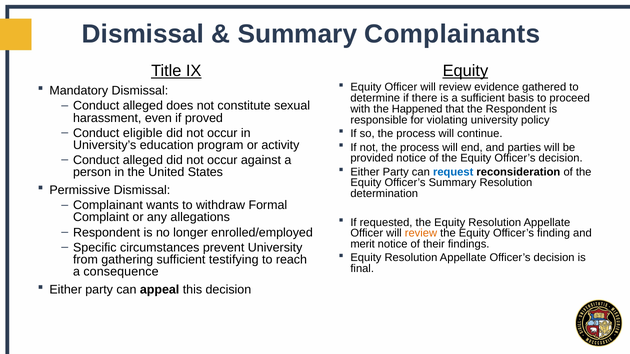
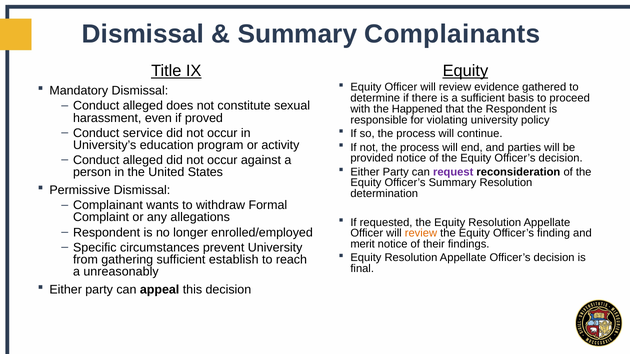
eligible: eligible -> service
request colour: blue -> purple
testifying: testifying -> establish
consequence: consequence -> unreasonably
